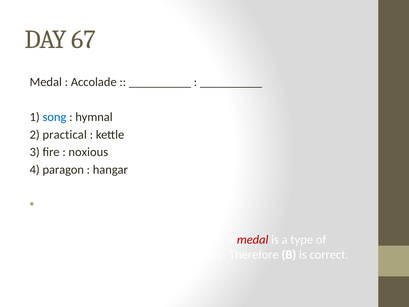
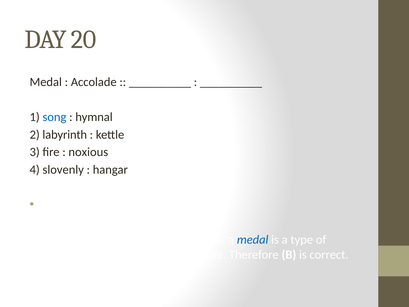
67: 67 -> 20
practical: practical -> labyrinth
paragon: paragon -> slovenly
medal at (253, 239) colour: red -> blue
